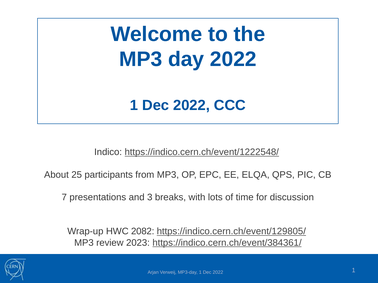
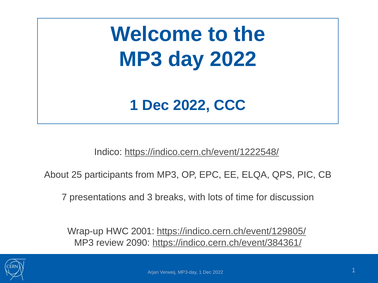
2082: 2082 -> 2001
2023: 2023 -> 2090
